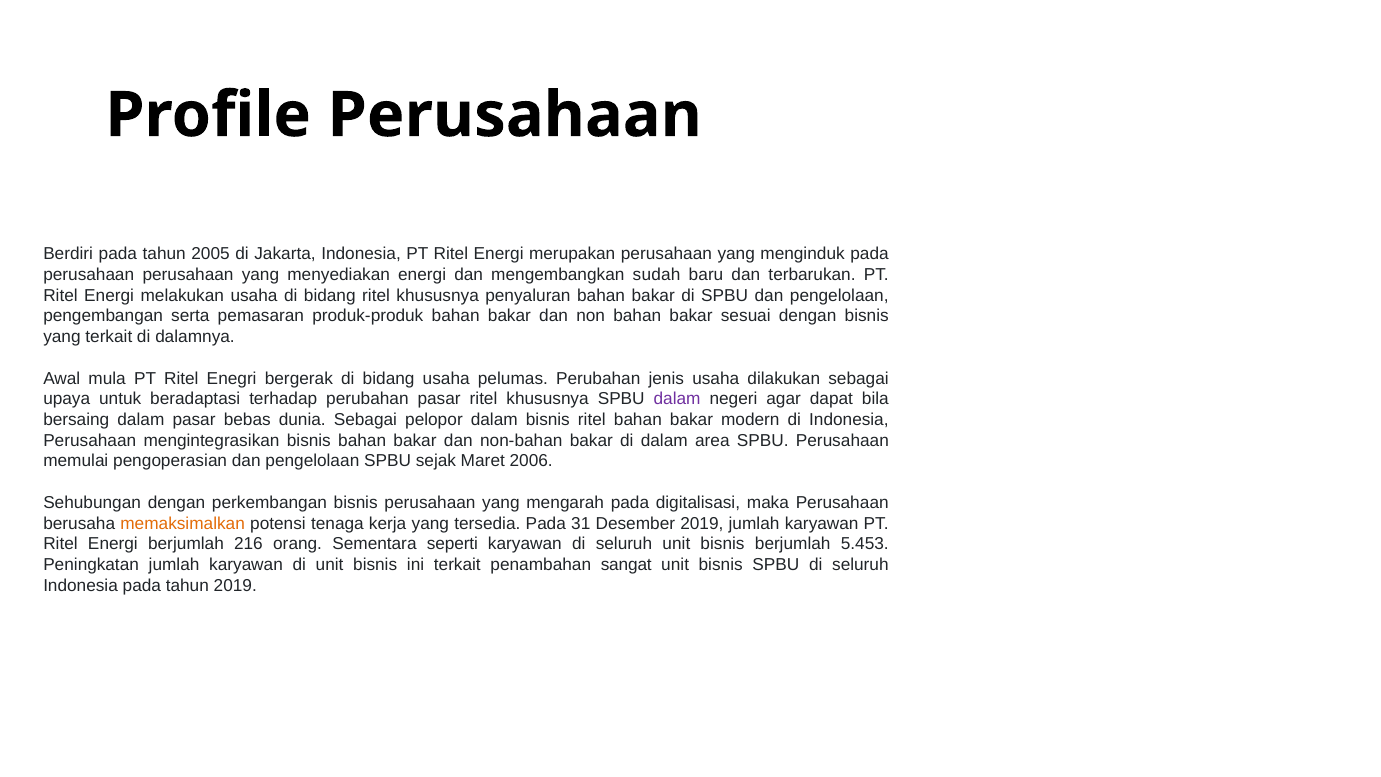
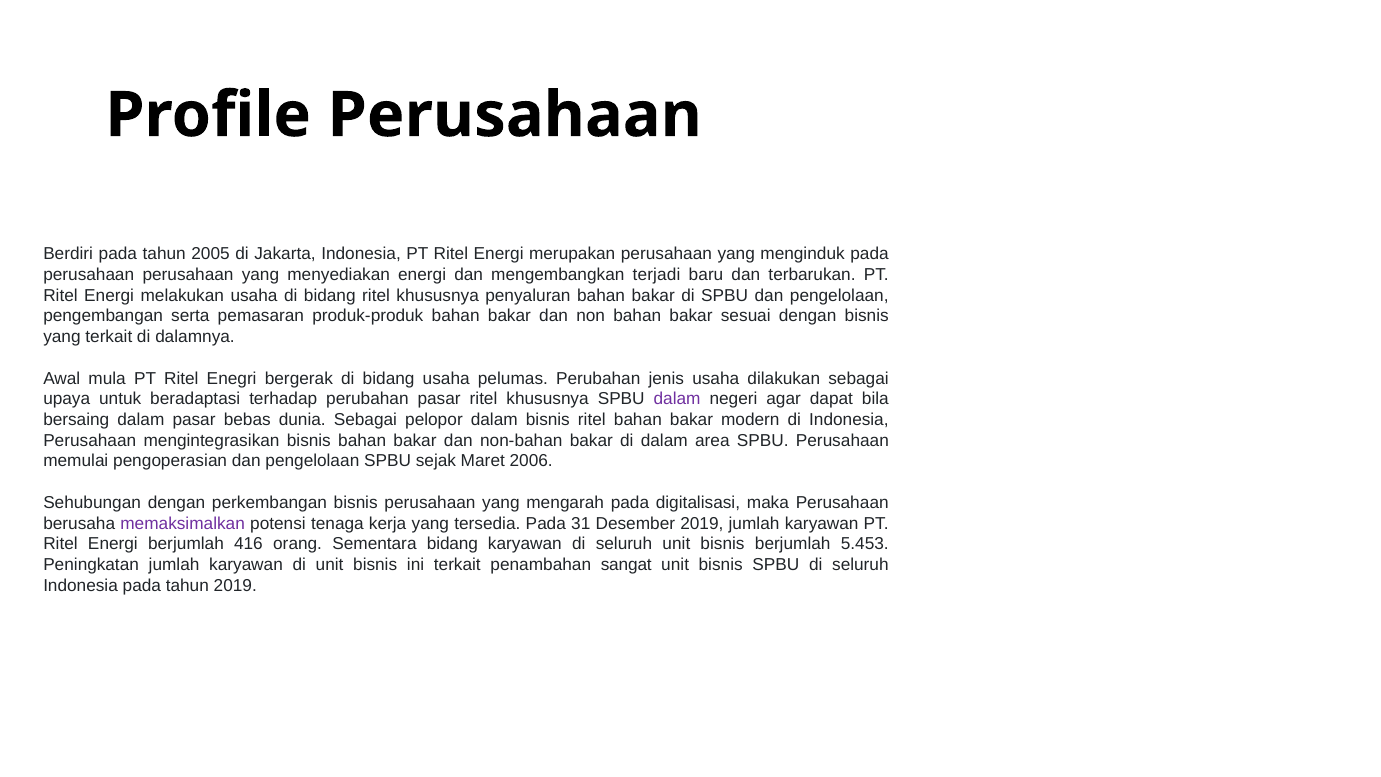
sudah: sudah -> terjadi
memaksimalkan colour: orange -> purple
216: 216 -> 416
Sementara seperti: seperti -> bidang
